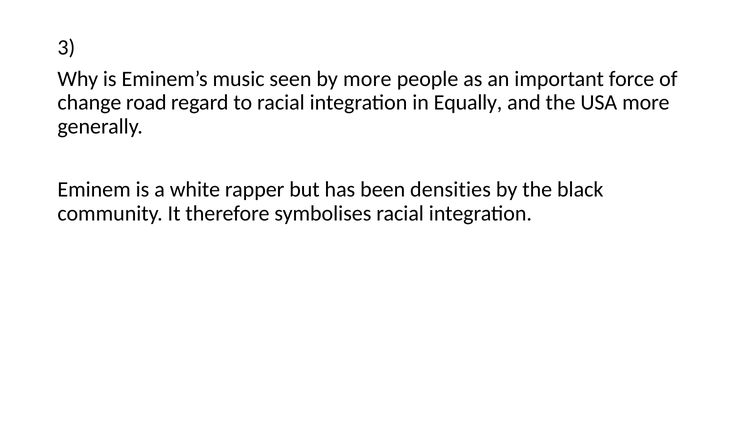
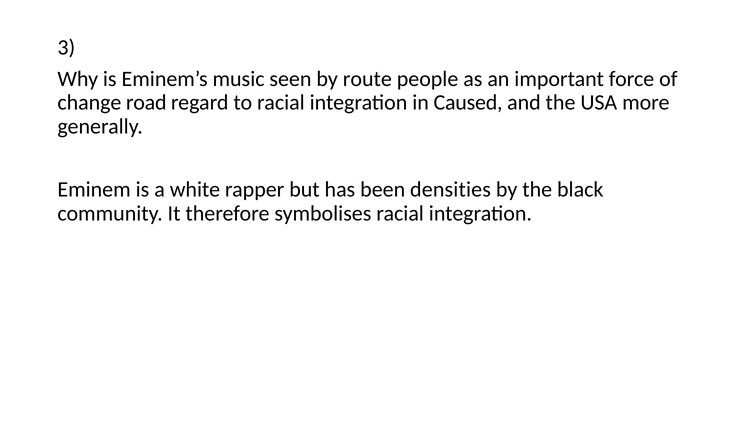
by more: more -> route
Equally: Equally -> Caused
